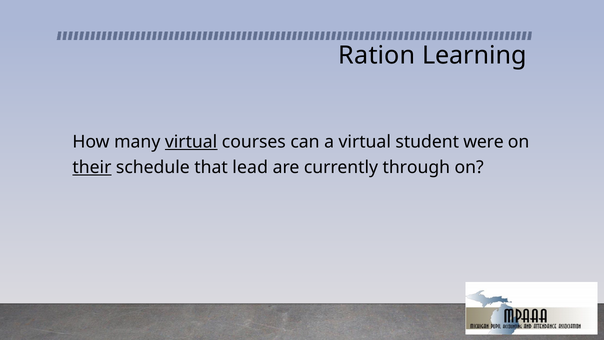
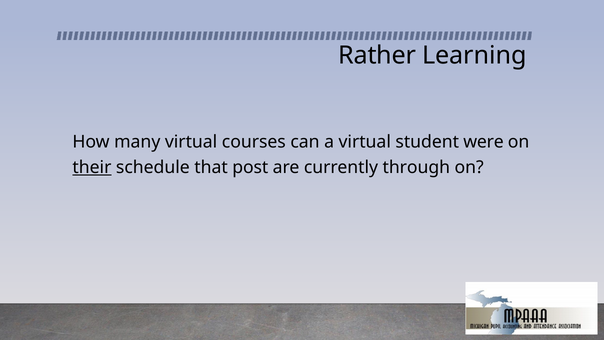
Ration: Ration -> Rather
virtual at (191, 142) underline: present -> none
lead: lead -> post
